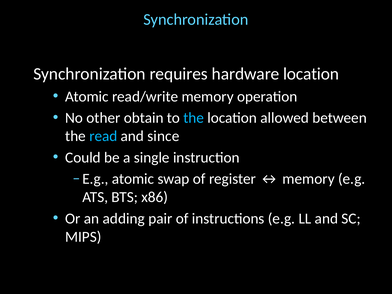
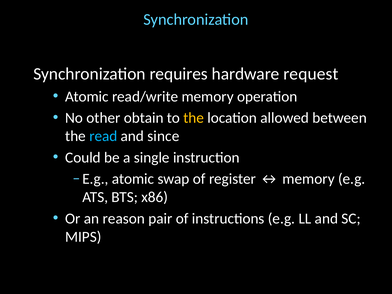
hardware location: location -> request
the at (194, 118) colour: light blue -> yellow
adding: adding -> reason
